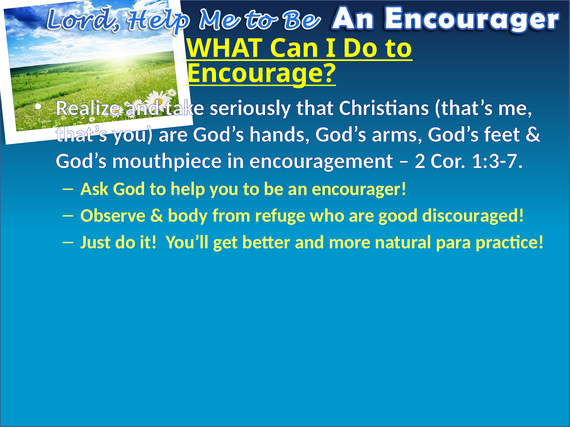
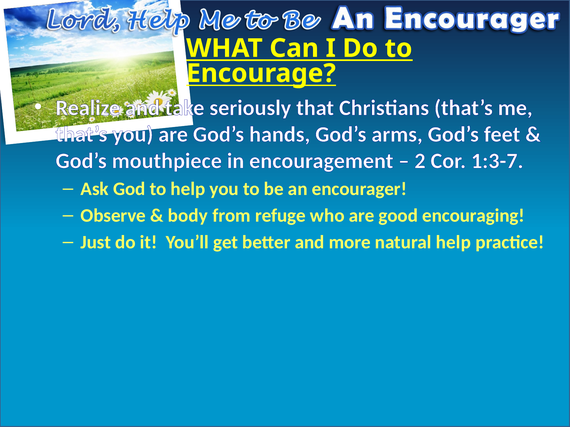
discouraged: discouraged -> encouraging
natural para: para -> help
